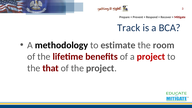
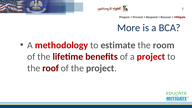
Track: Track -> More
methodology colour: black -> red
that: that -> roof
